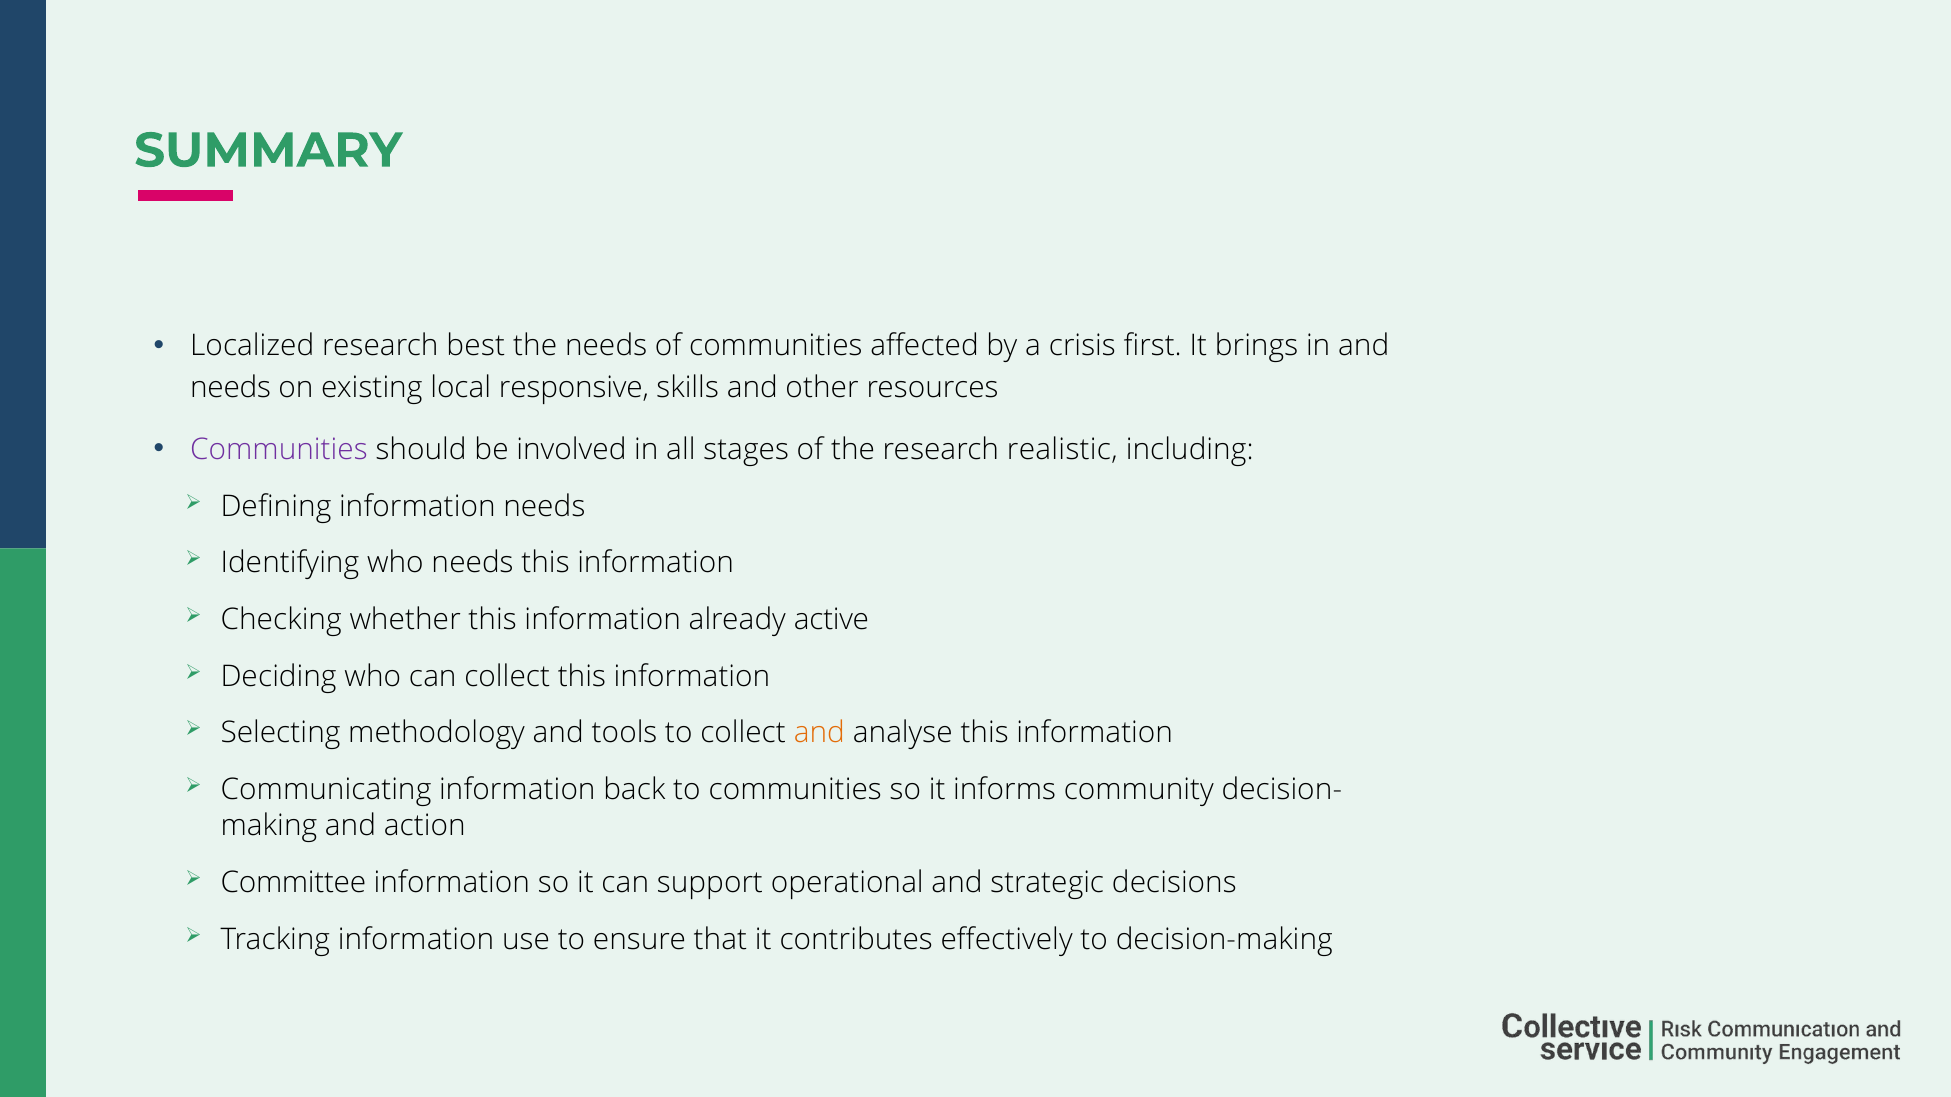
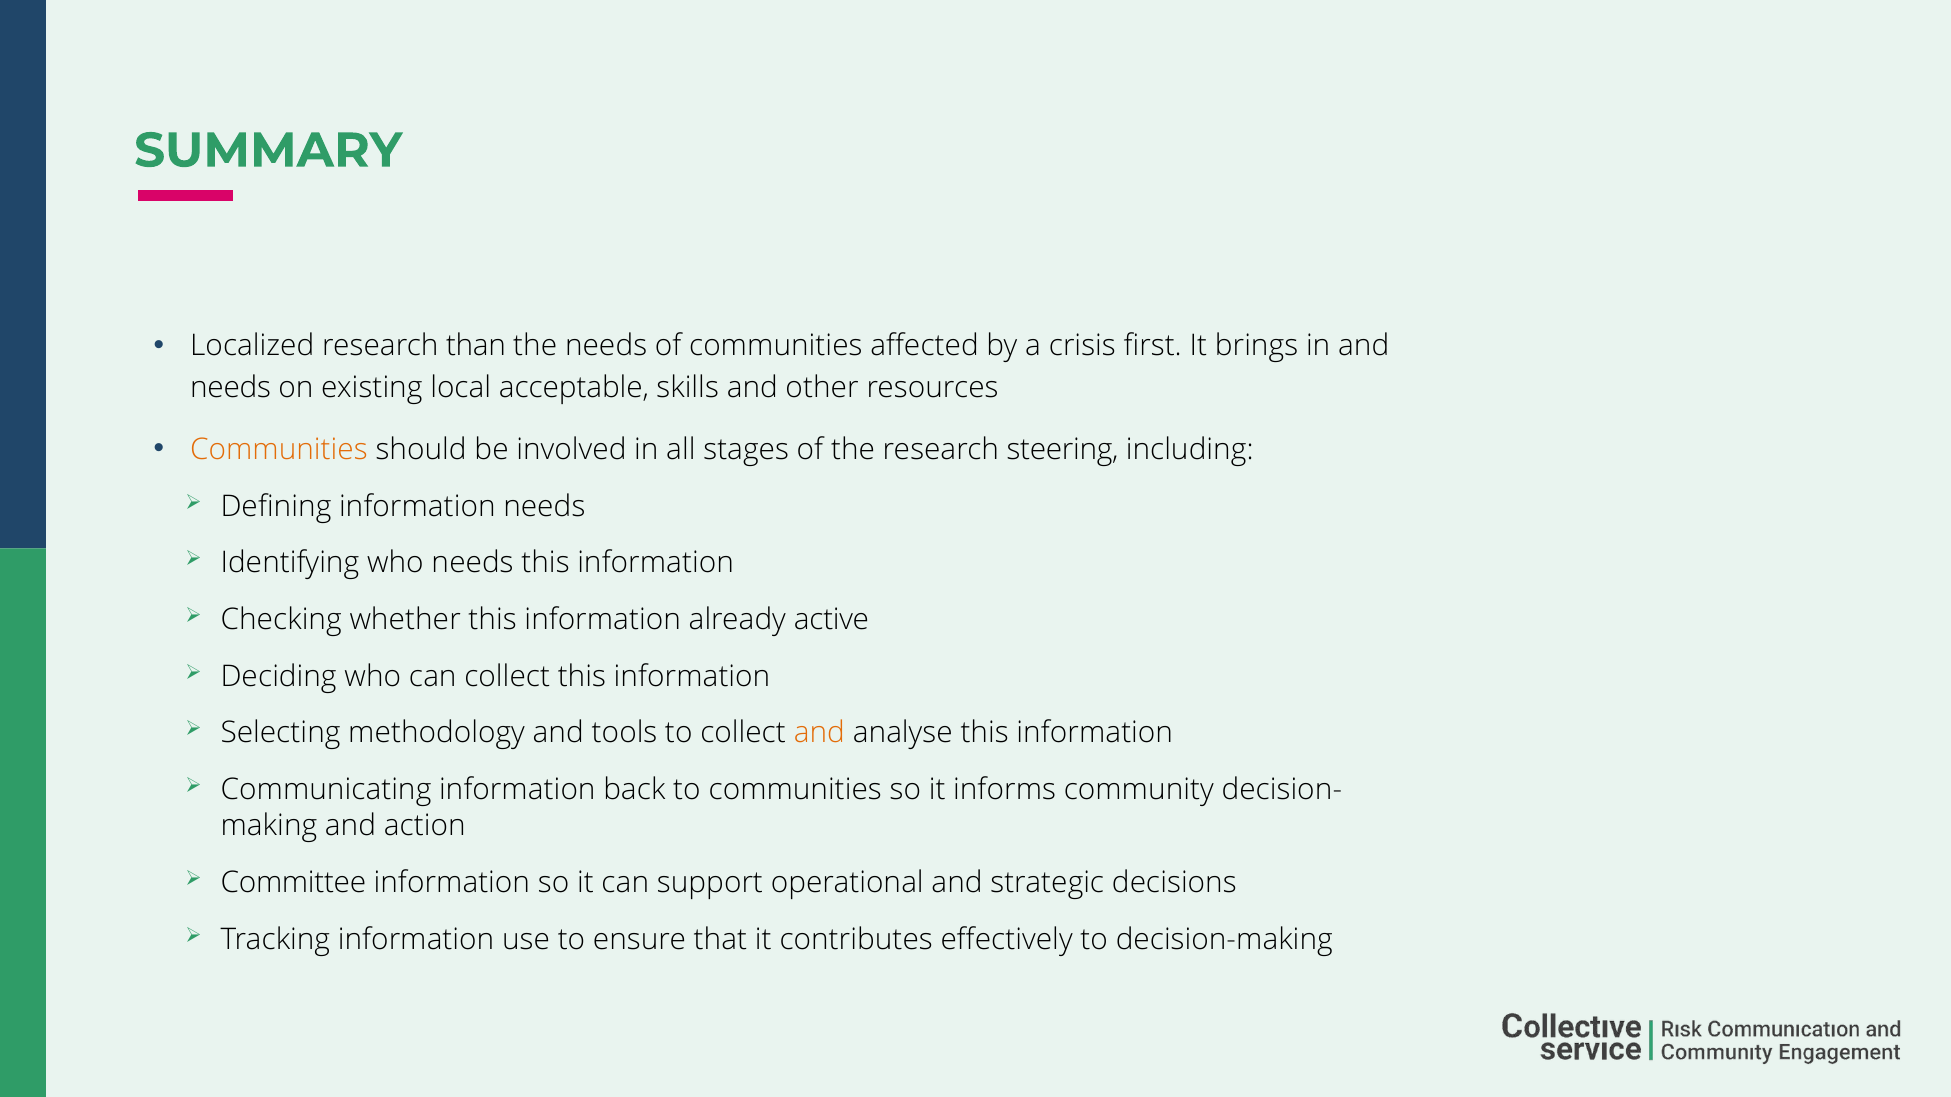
best: best -> than
responsive: responsive -> acceptable
Communities at (279, 450) colour: purple -> orange
realistic: realistic -> steering
